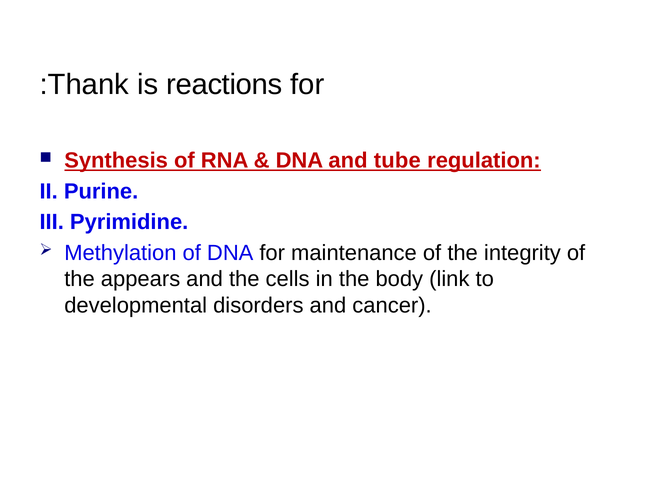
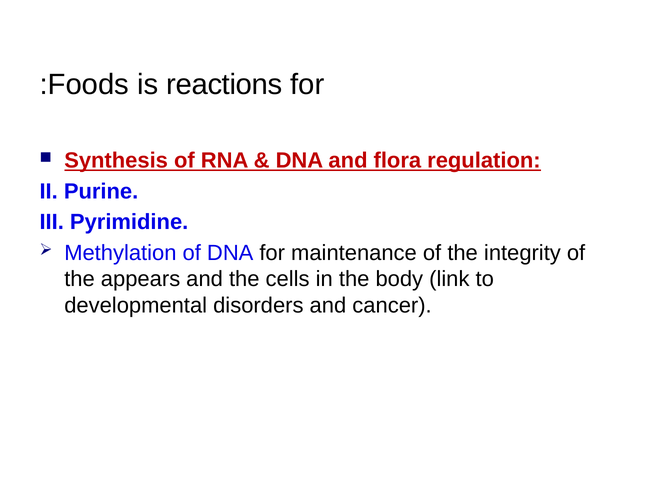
Thank: Thank -> Foods
tube: tube -> flora
